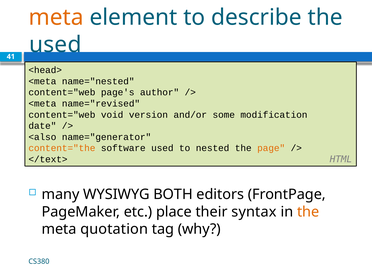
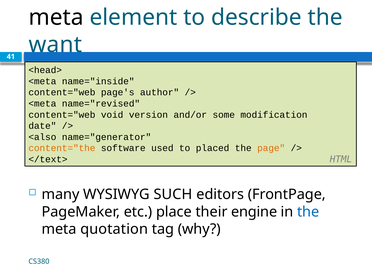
meta at (56, 17) colour: orange -> black
used at (55, 45): used -> want
name="nested: name="nested -> name="inside
nested: nested -> placed
BOTH: BOTH -> SUCH
syntax: syntax -> engine
the at (308, 212) colour: orange -> blue
